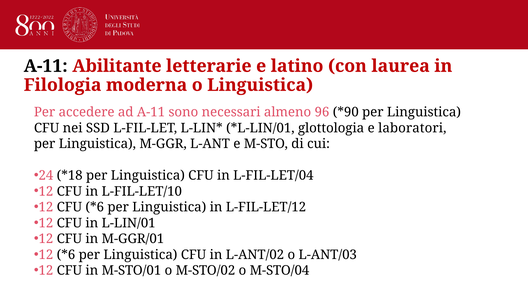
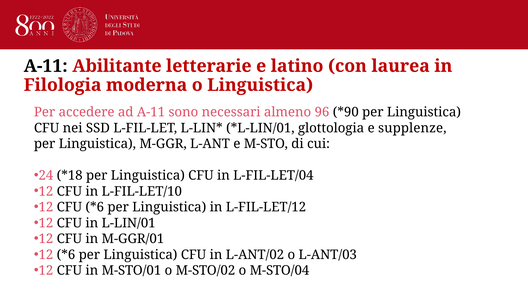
laboratori: laboratori -> supplenze
